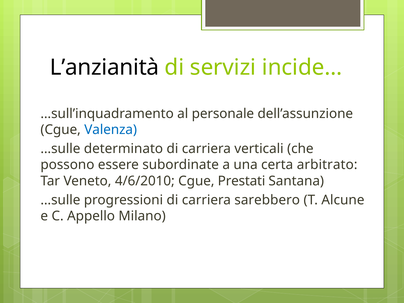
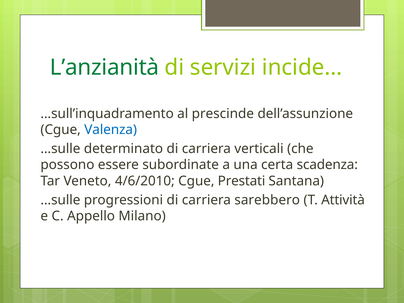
L’anzianità colour: black -> green
personale: personale -> prescinde
arbitrato: arbitrato -> scadenza
Alcune: Alcune -> Attività
